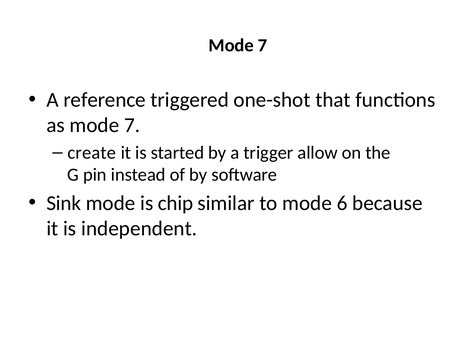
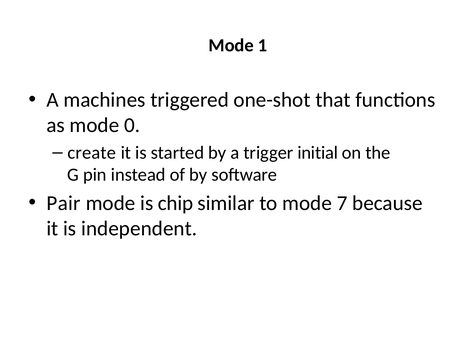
7 at (263, 45): 7 -> 1
reference: reference -> machines
as mode 7: 7 -> 0
allow: allow -> initial
Sink: Sink -> Pair
6: 6 -> 7
